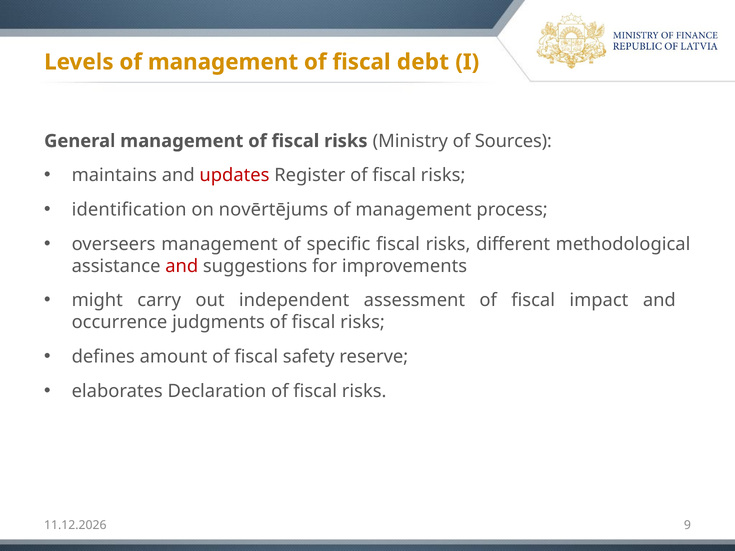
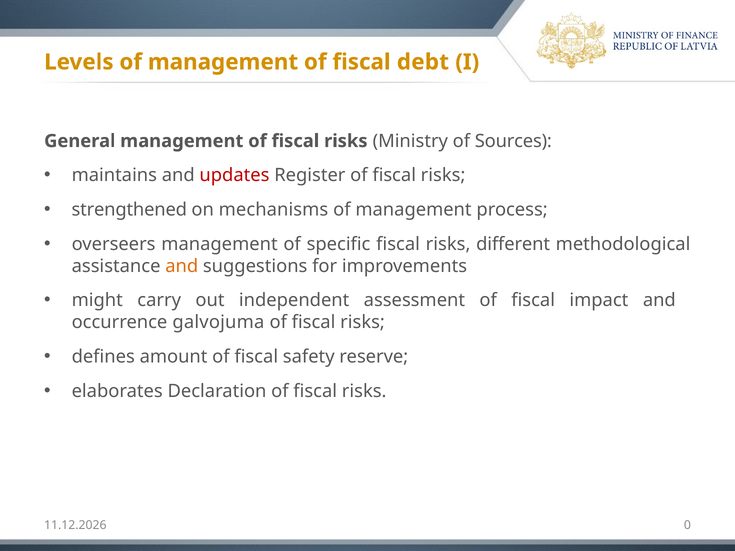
identification: identification -> strengthened
novērtējums: novērtējums -> mechanisms
and at (182, 266) colour: red -> orange
judgments: judgments -> galvojuma
9: 9 -> 0
